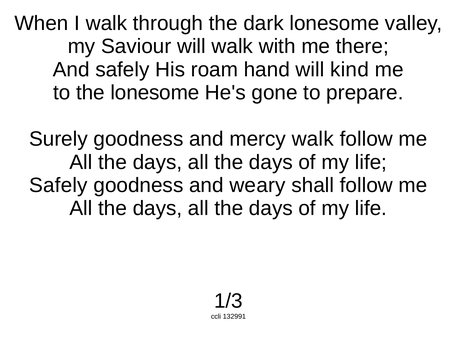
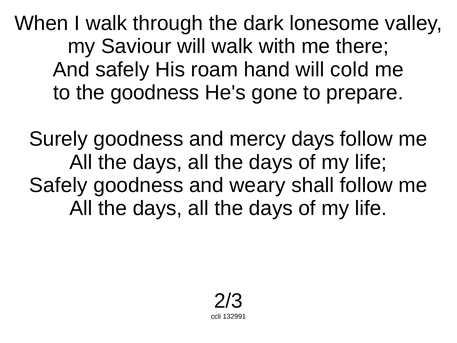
kind: kind -> cold
the lonesome: lonesome -> goodness
mercy walk: walk -> days
1/3: 1/3 -> 2/3
